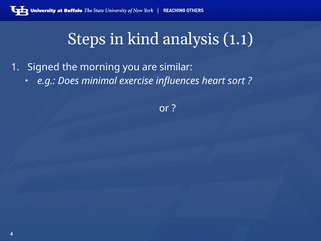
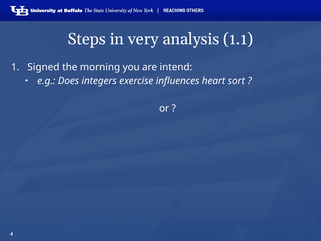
kind: kind -> very
similar: similar -> intend
minimal: minimal -> integers
